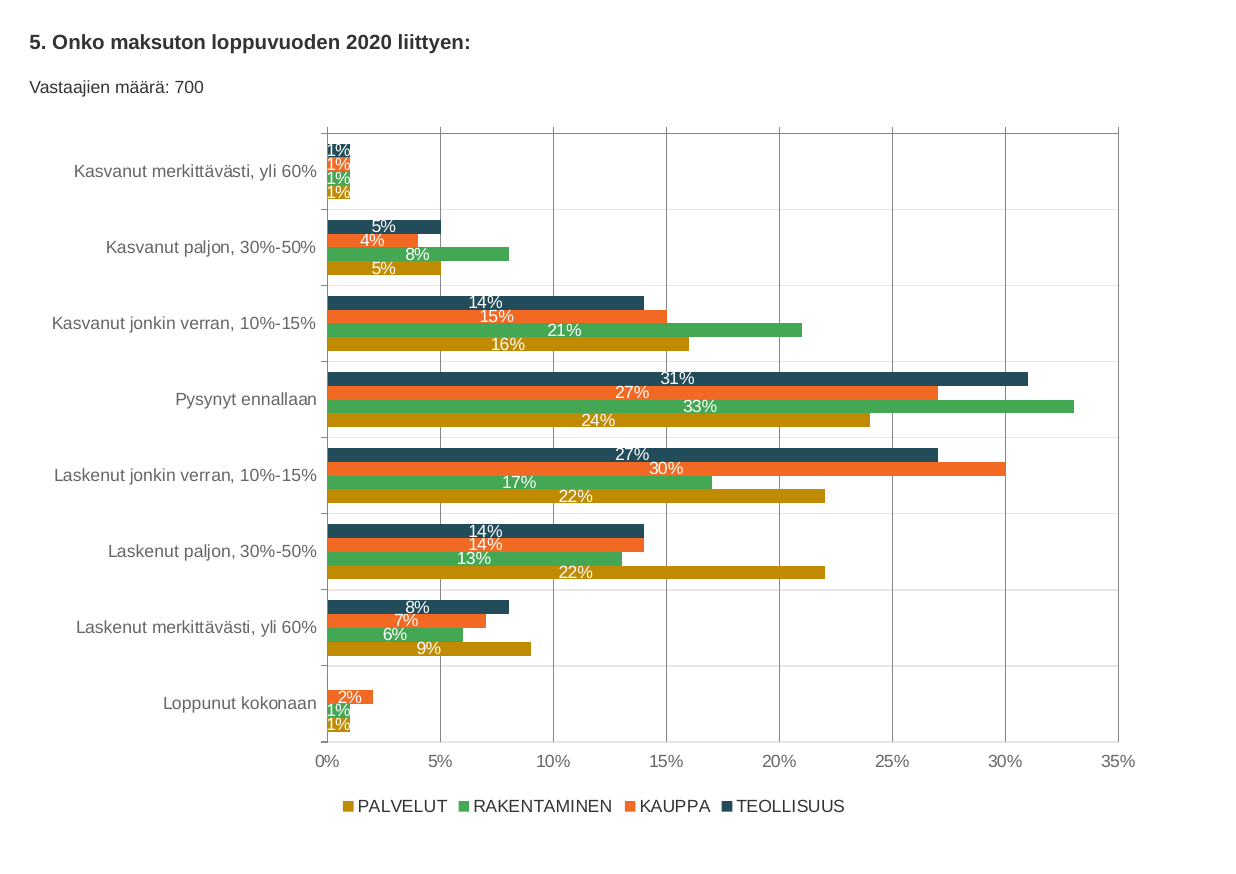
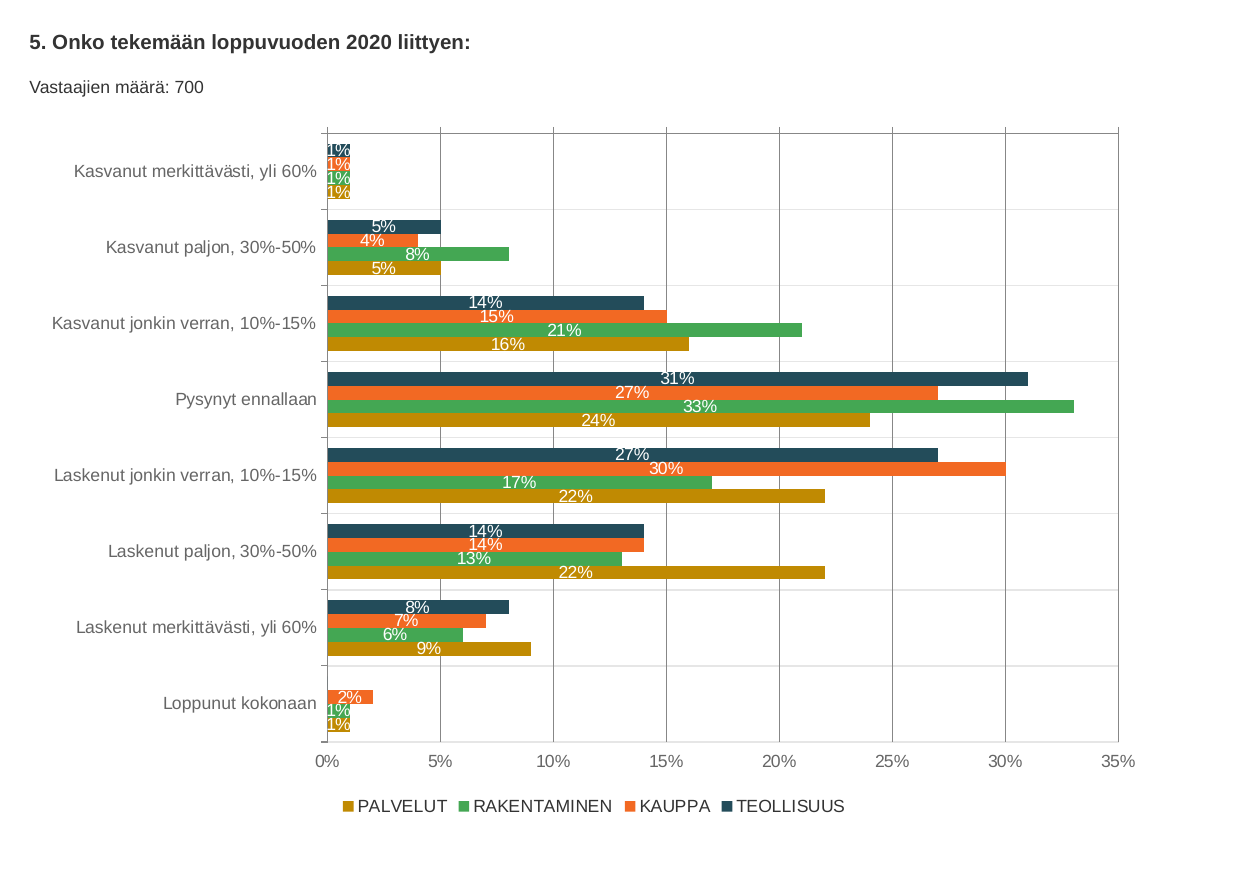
maksuton: maksuton -> tekemään
